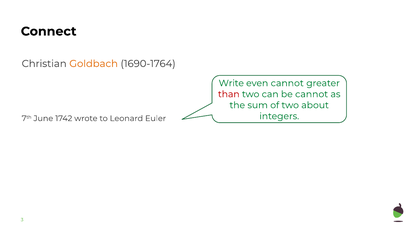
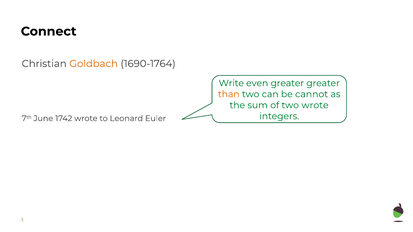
even cannot: cannot -> greater
than colour: red -> orange
two about: about -> wrote
